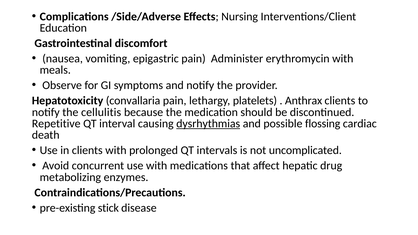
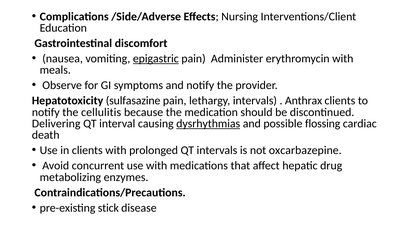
epigastric underline: none -> present
convallaria: convallaria -> sulfasazine
lethargy platelets: platelets -> intervals
Repetitive: Repetitive -> Delivering
uncomplicated: uncomplicated -> oxcarbazepine
